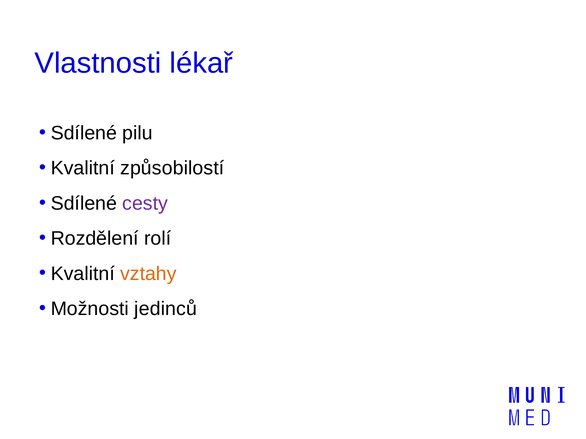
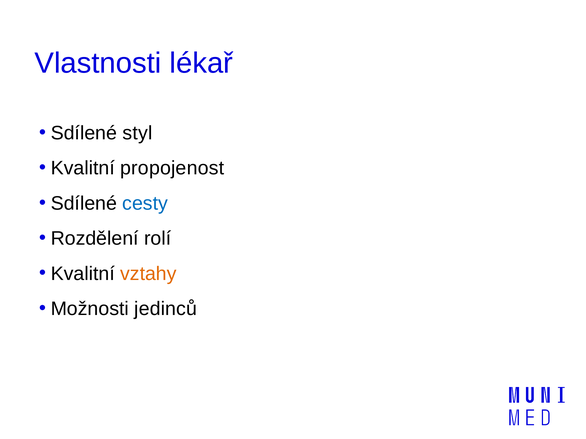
pilu: pilu -> styl
způsobilostí: způsobilostí -> propojenost
cesty colour: purple -> blue
